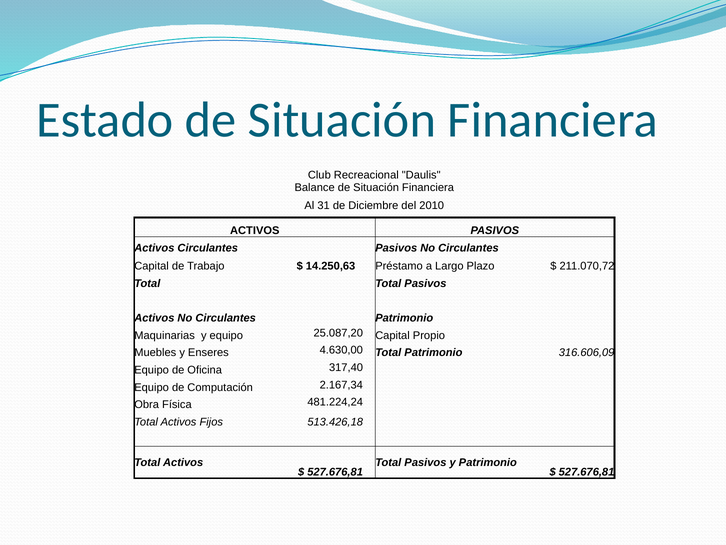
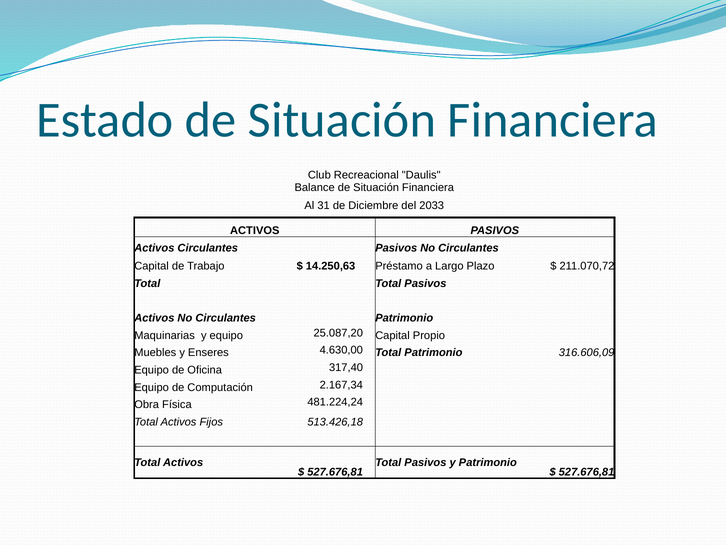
2010: 2010 -> 2033
